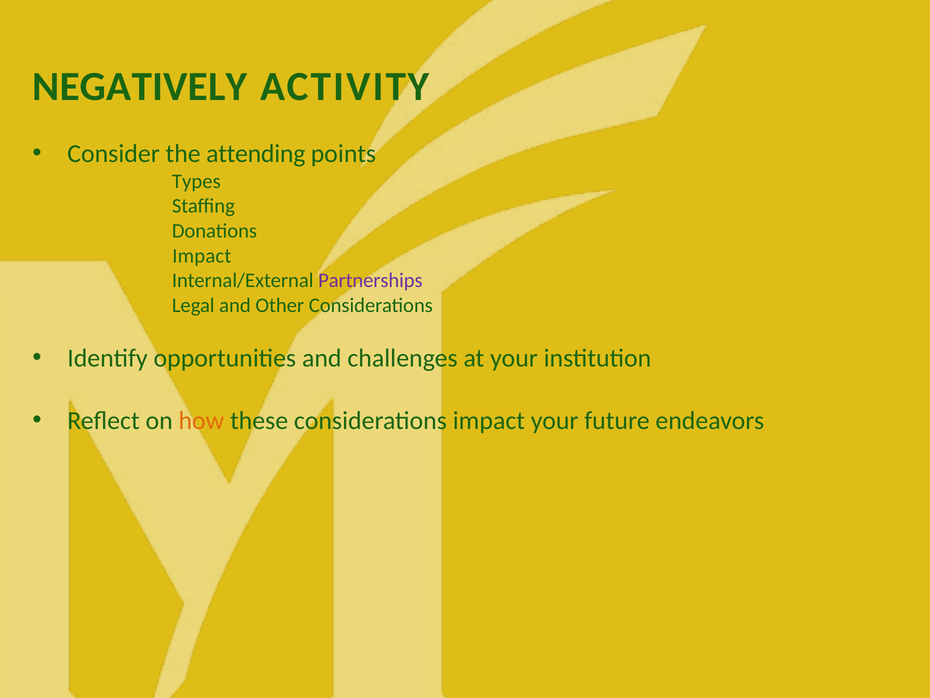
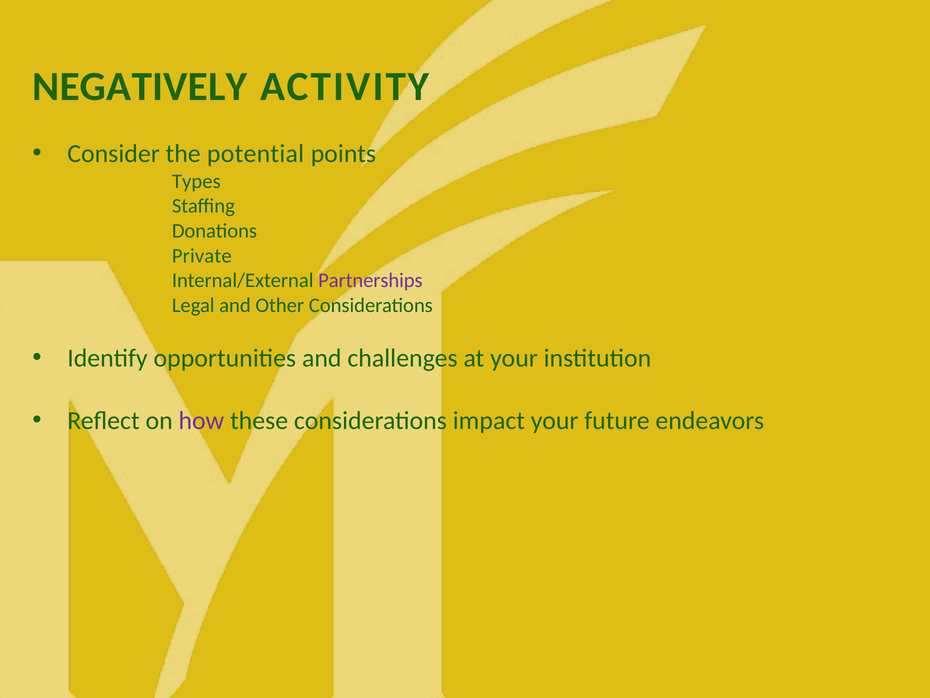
attending: attending -> potential
Impact at (202, 256): Impact -> Private
how colour: orange -> purple
